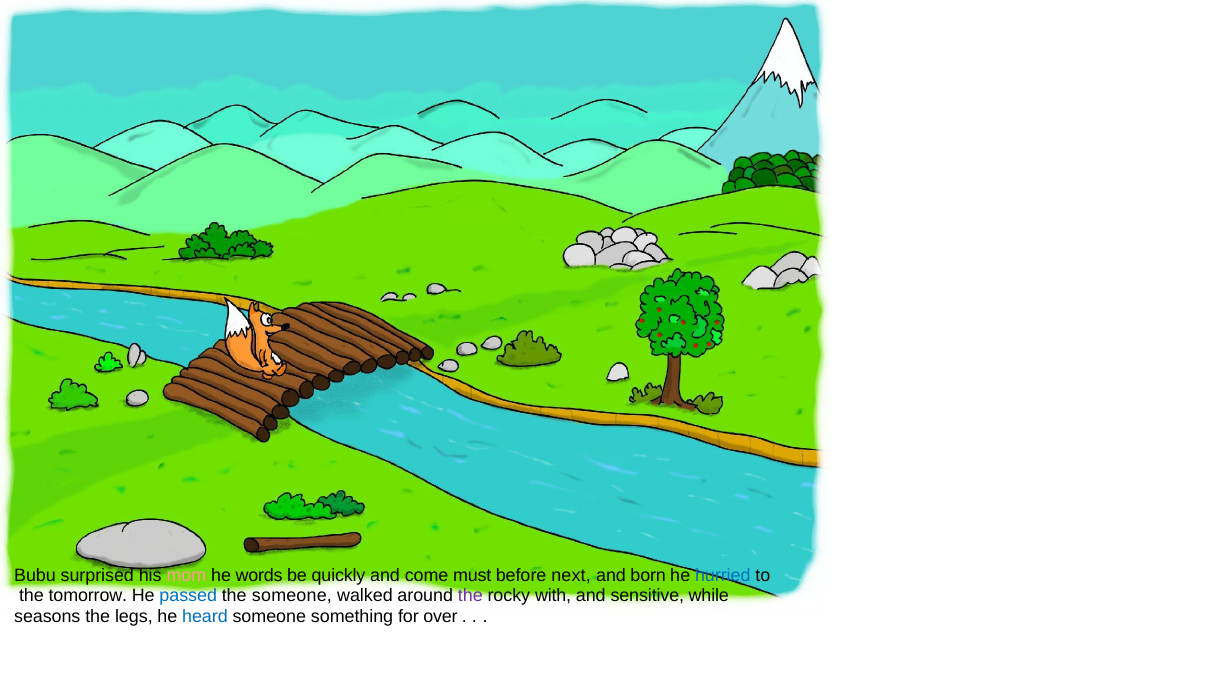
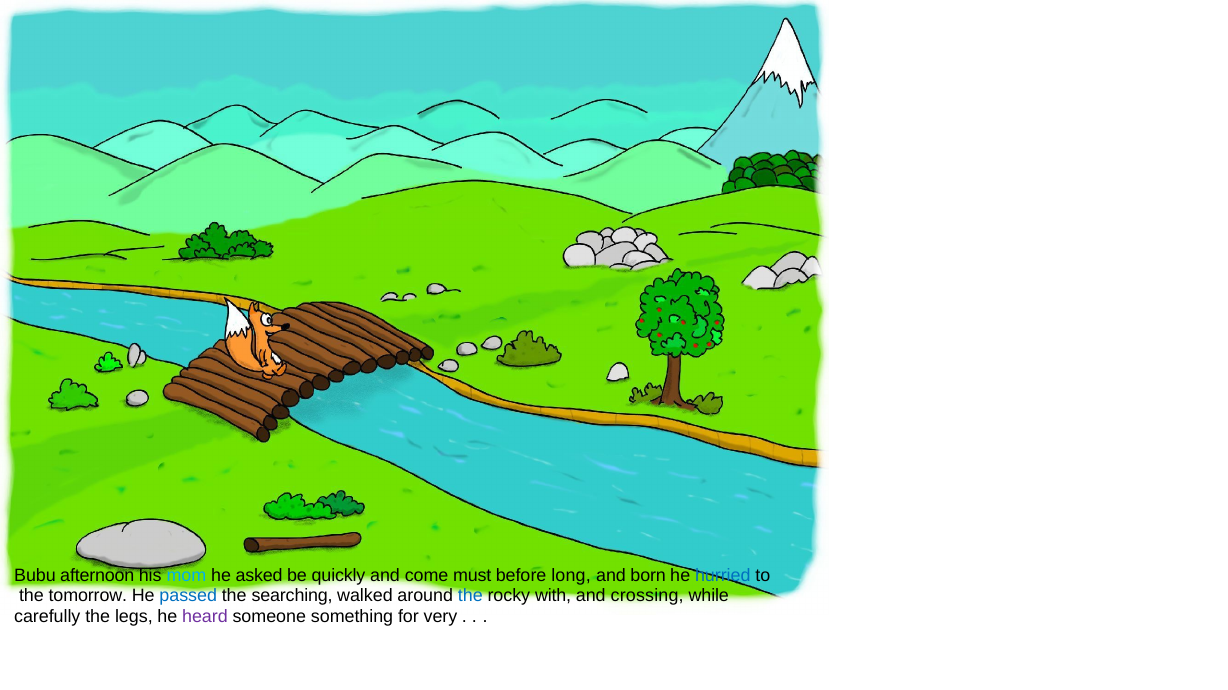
surprised: surprised -> afternoon
mom colour: pink -> light blue
words: words -> asked
next: next -> long
the someone: someone -> searching
the at (470, 597) colour: purple -> blue
sensitive: sensitive -> crossing
seasons: seasons -> carefully
heard colour: blue -> purple
over: over -> very
